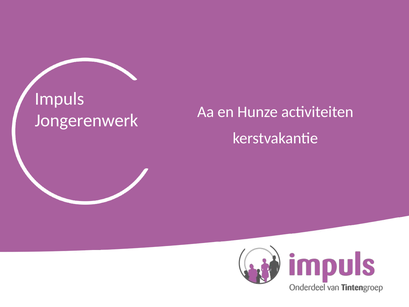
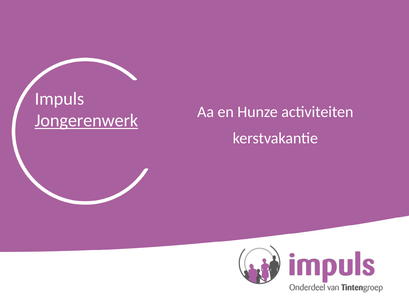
Jongerenwerk underline: none -> present
